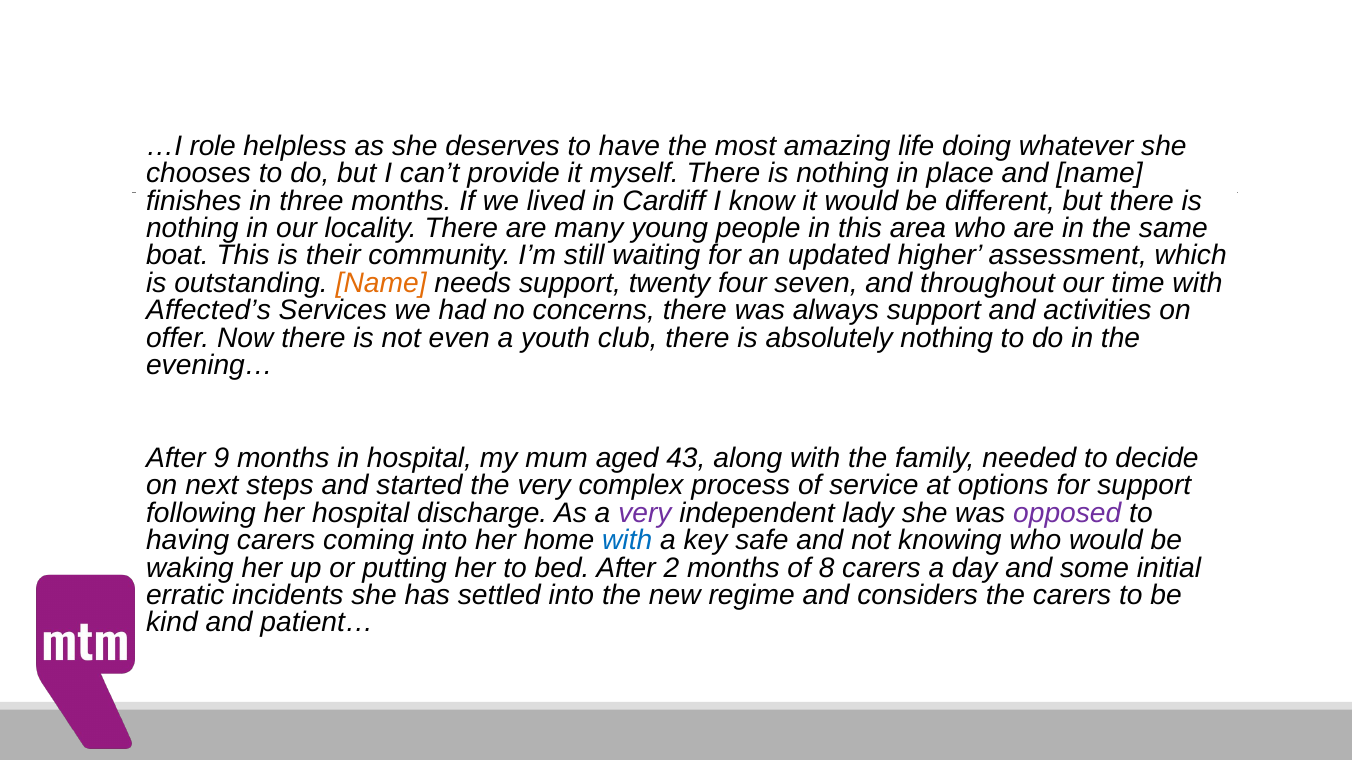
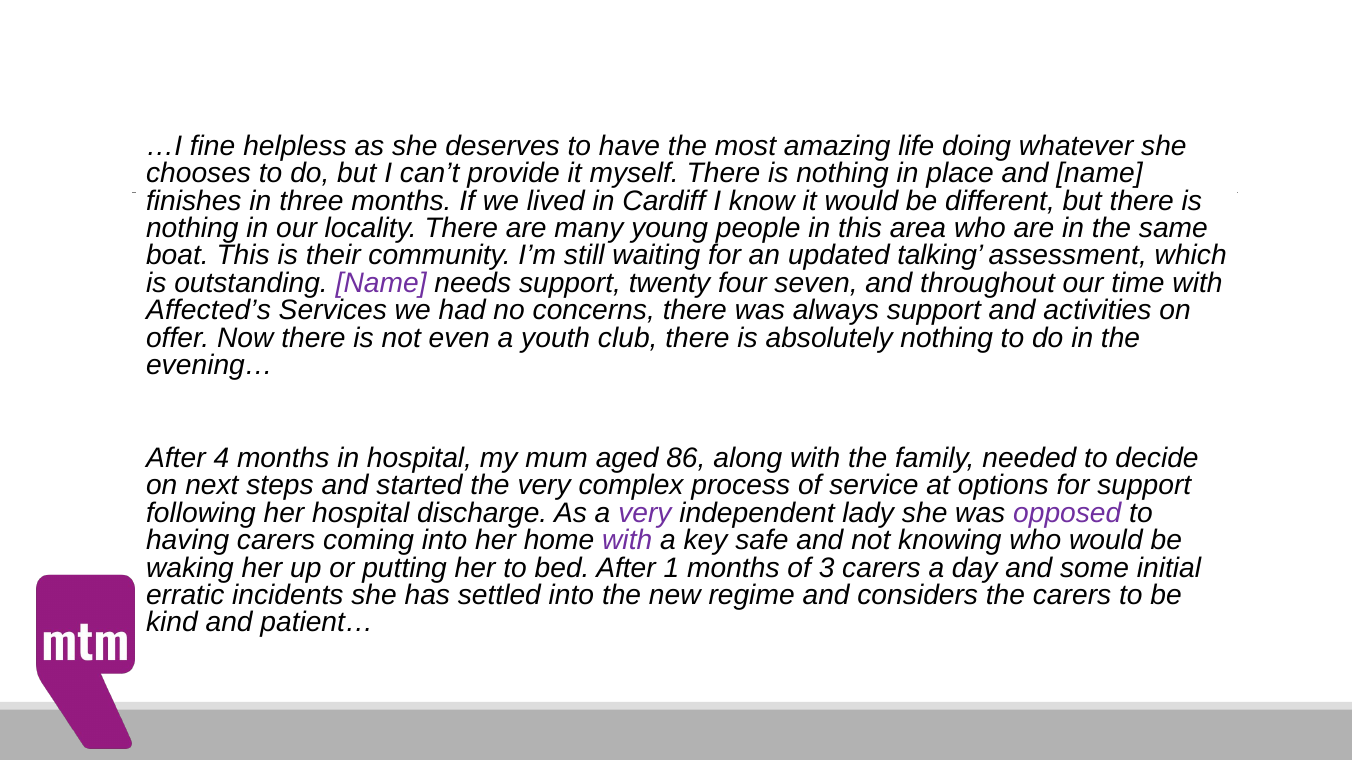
role: role -> fine
higher: higher -> talking
Name at (381, 283) colour: orange -> purple
9: 9 -> 4
43: 43 -> 86
with at (627, 541) colour: blue -> purple
2: 2 -> 1
8: 8 -> 3
